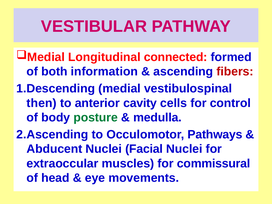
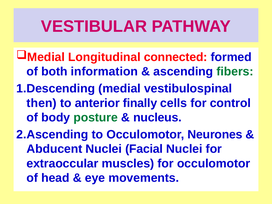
fibers colour: red -> green
cavity: cavity -> finally
medulla: medulla -> nucleus
Pathways: Pathways -> Neurones
for commissural: commissural -> occulomotor
